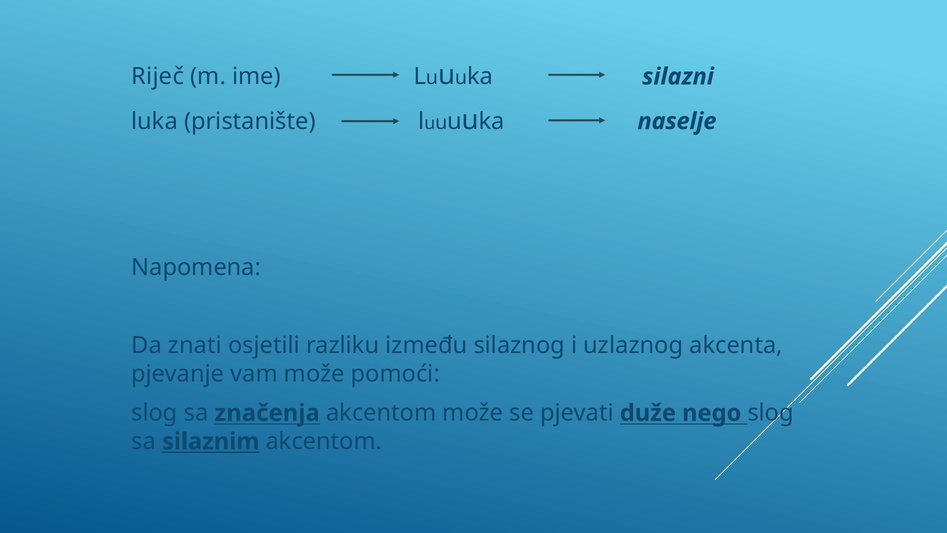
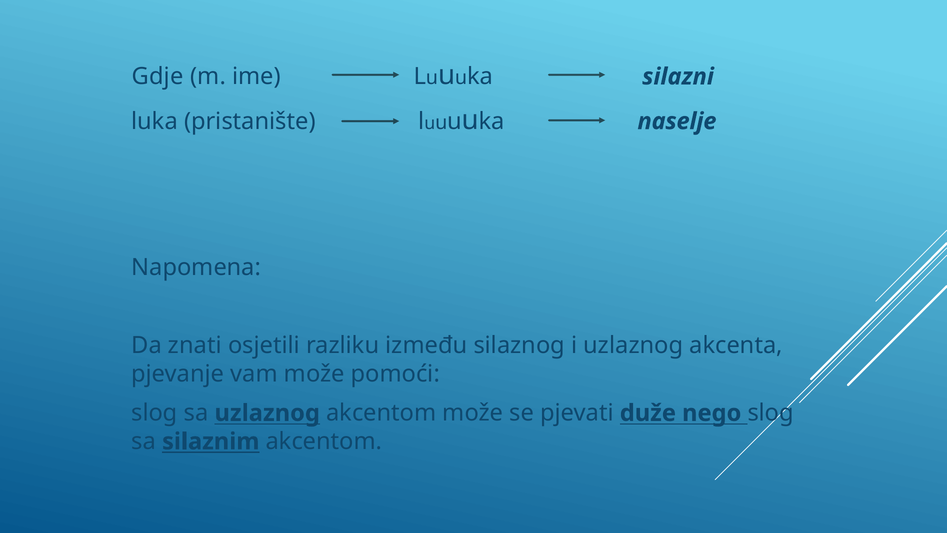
Riječ: Riječ -> Gdje
sa značenja: značenja -> uzlaznog
